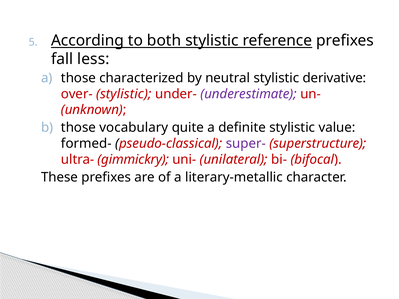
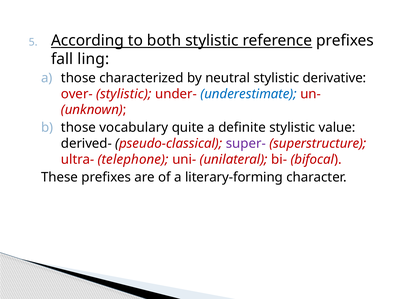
less: less -> ling
underestimate colour: purple -> blue
formed-: formed- -> derived-
gimmickry: gimmickry -> telephone
literary-metallic: literary-metallic -> literary-forming
